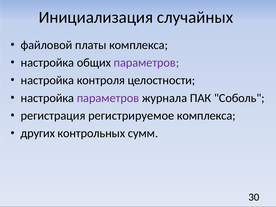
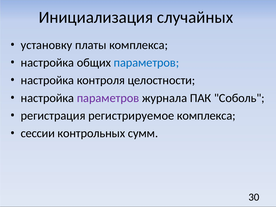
файловой: файловой -> установку
параметров at (146, 63) colour: purple -> blue
других: других -> сессии
